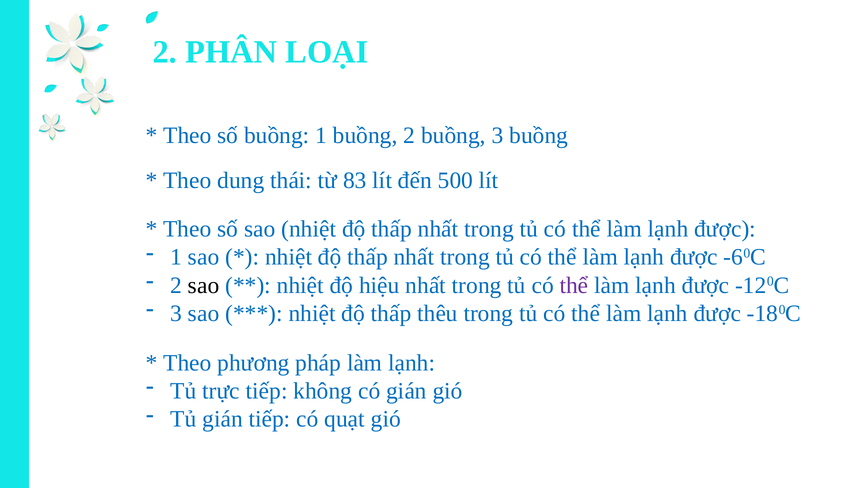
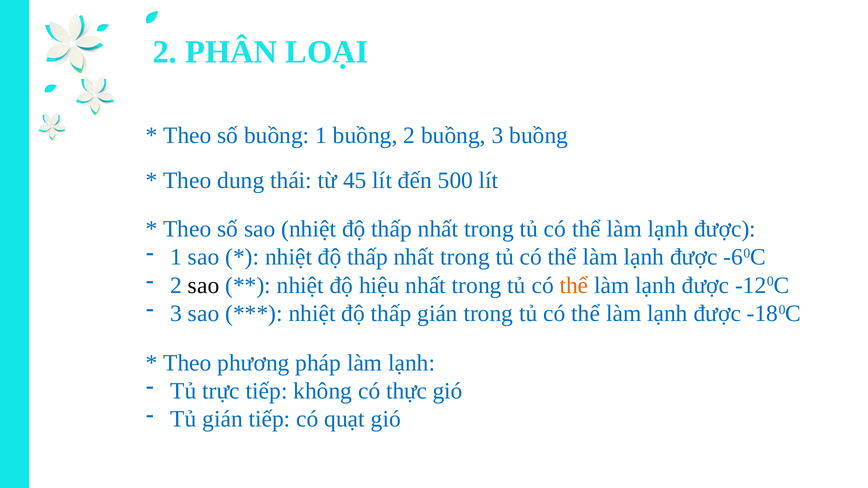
83: 83 -> 45
thể at (574, 285) colour: purple -> orange
thấp thêu: thêu -> gián
có gián: gián -> thực
